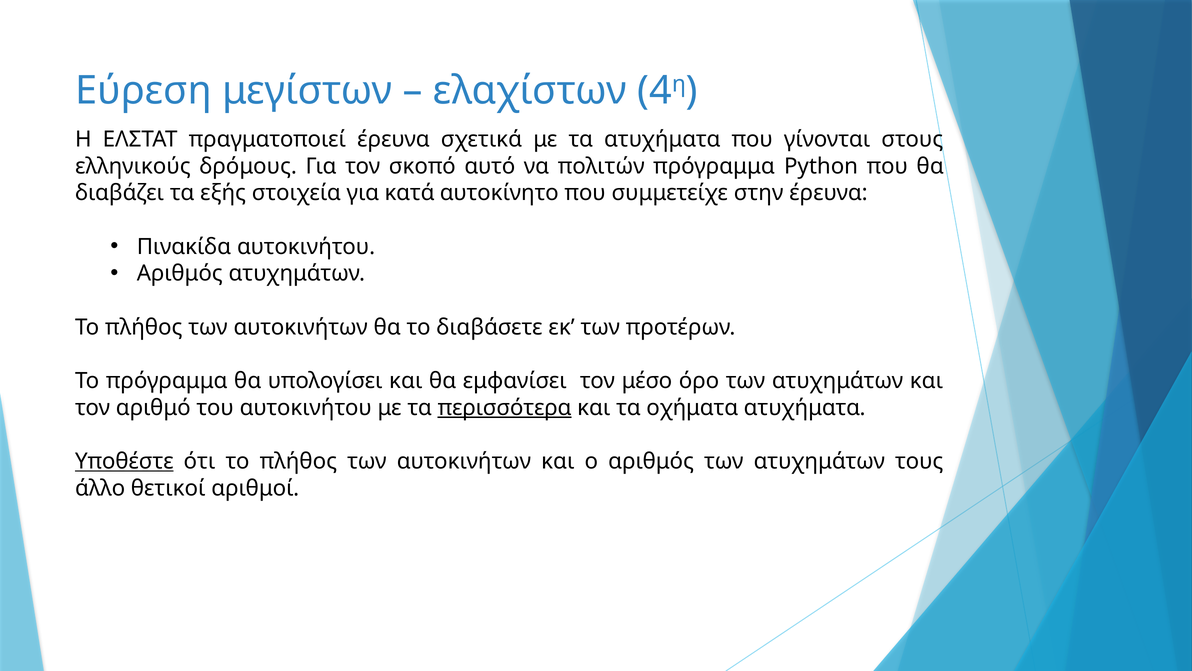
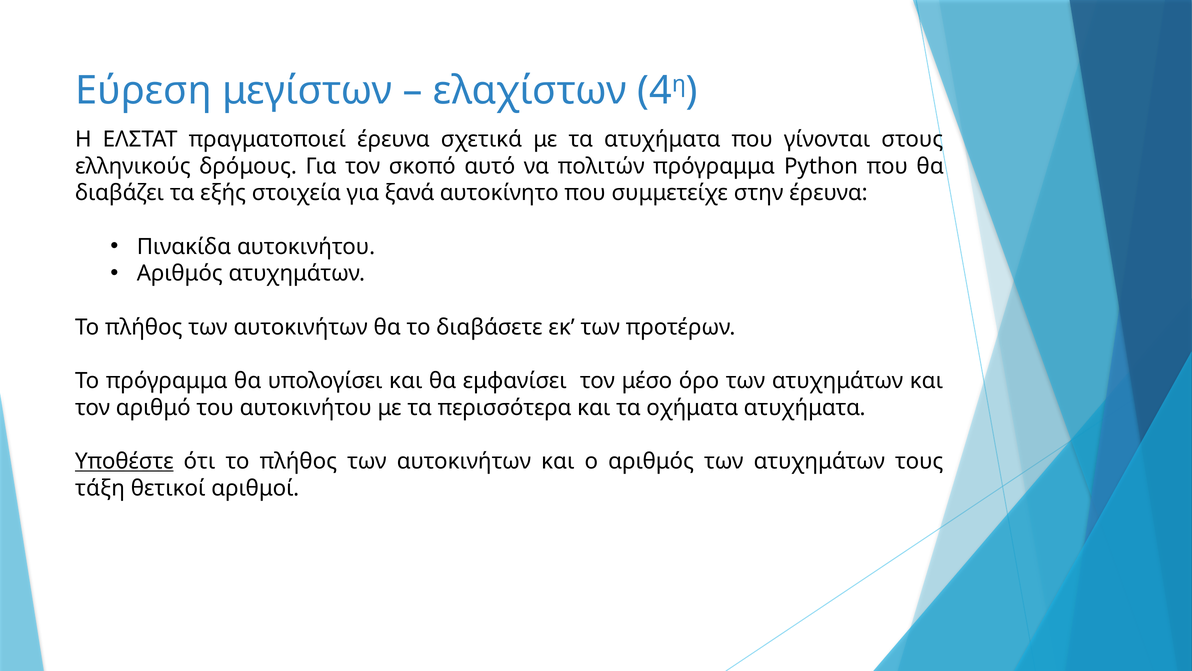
κατά: κατά -> ξανά
περισσότερα underline: present -> none
άλλο: άλλο -> τάξη
